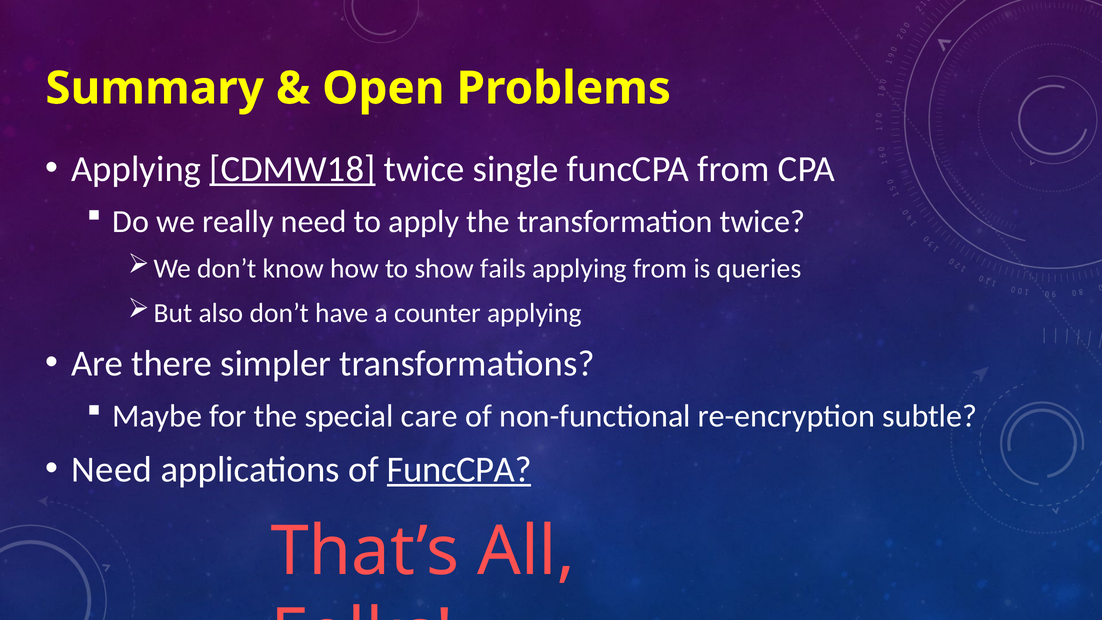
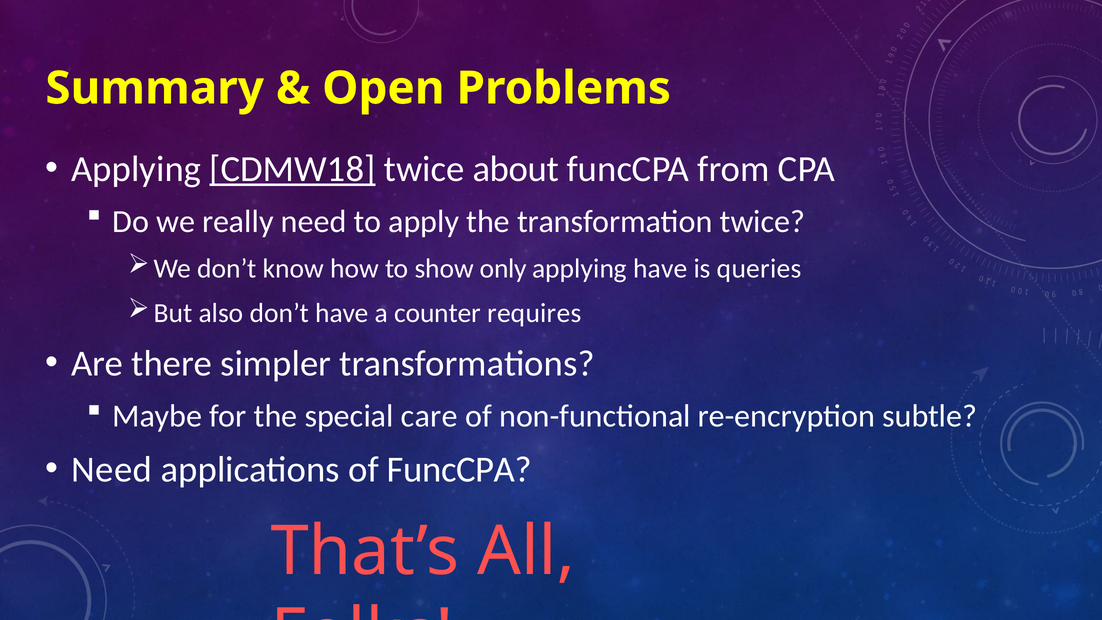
single: single -> about
fails: fails -> only
applying from: from -> have
counter applying: applying -> requires
FuncCPA at (459, 469) underline: present -> none
